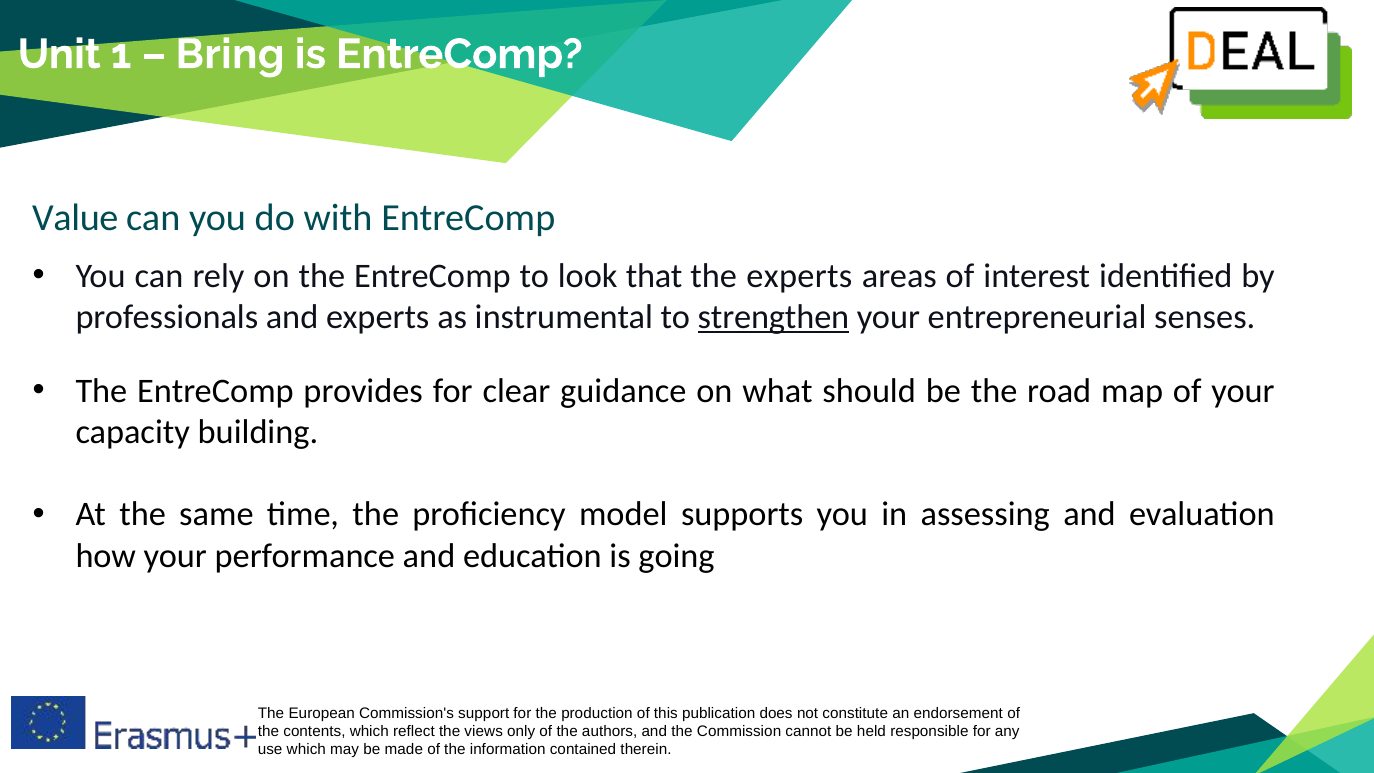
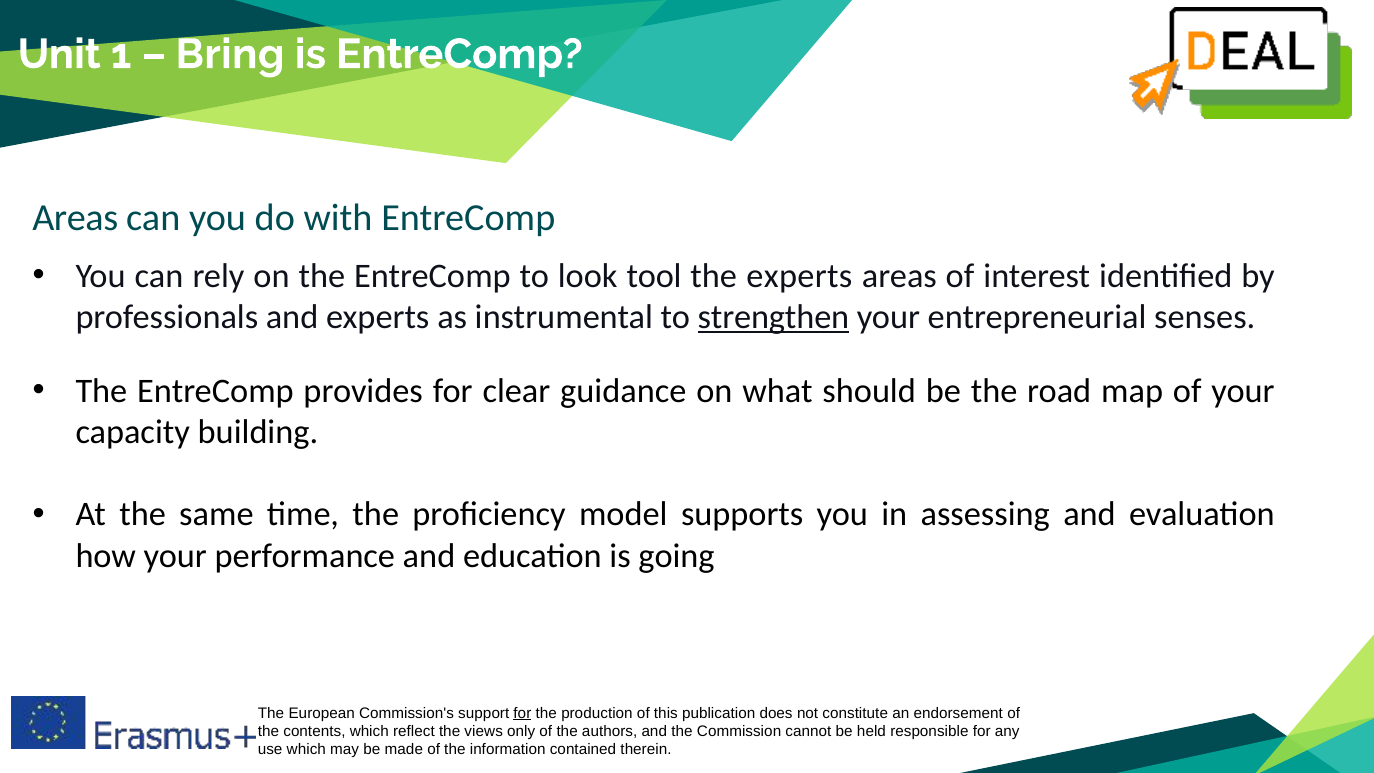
Value at (75, 218): Value -> Areas
that: that -> tool
for at (522, 713) underline: none -> present
